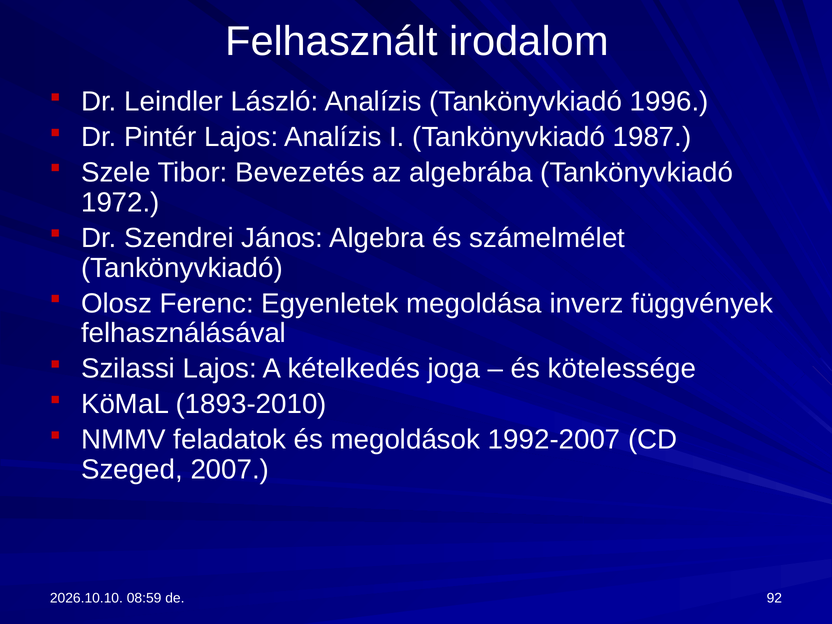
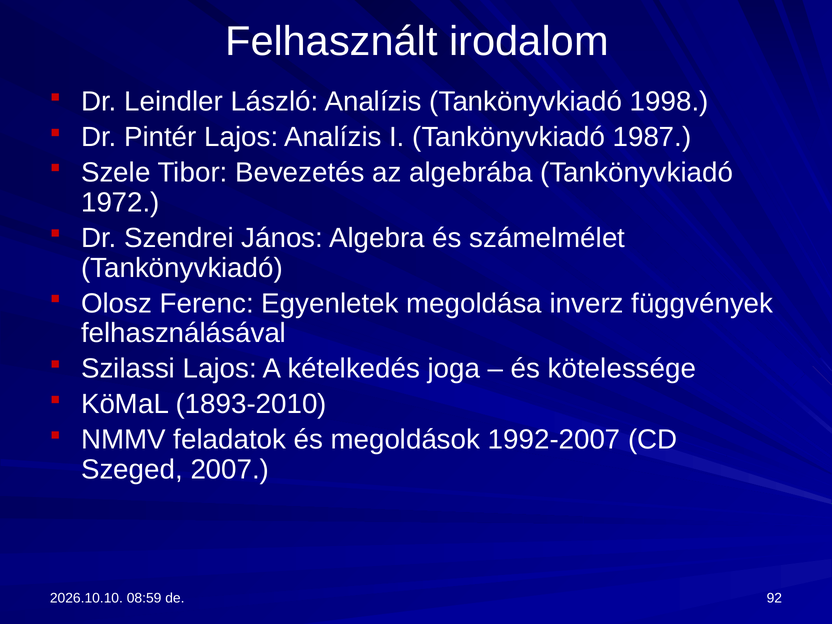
1996: 1996 -> 1998
